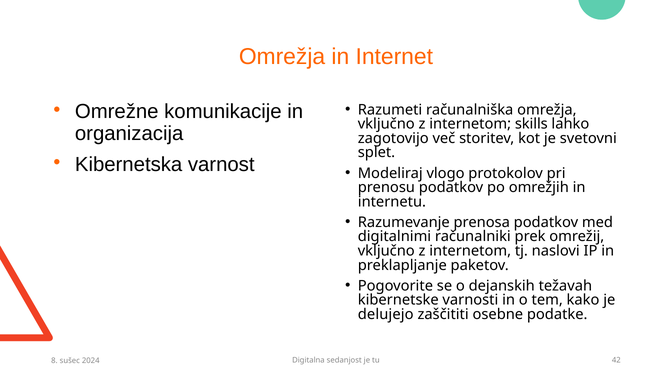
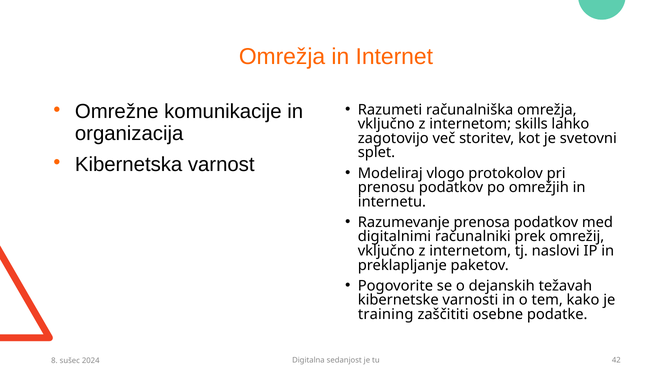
delujejo: delujejo -> training
